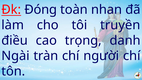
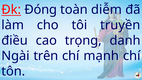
nhan: nhan -> diễm
tràn: tràn -> trên
người: người -> mạnh
